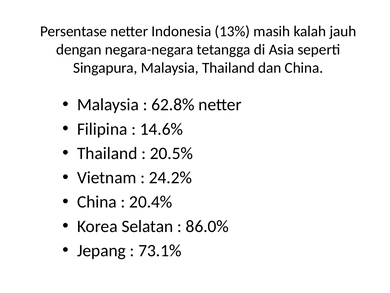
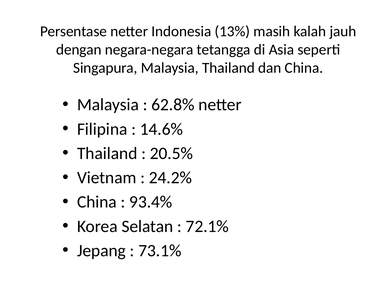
20.4%: 20.4% -> 93.4%
86.0%: 86.0% -> 72.1%
